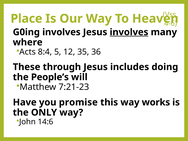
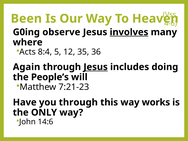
Place: Place -> Been
G0ing involves: involves -> observe
These: These -> Again
Jesus at (96, 67) underline: none -> present
you promise: promise -> through
